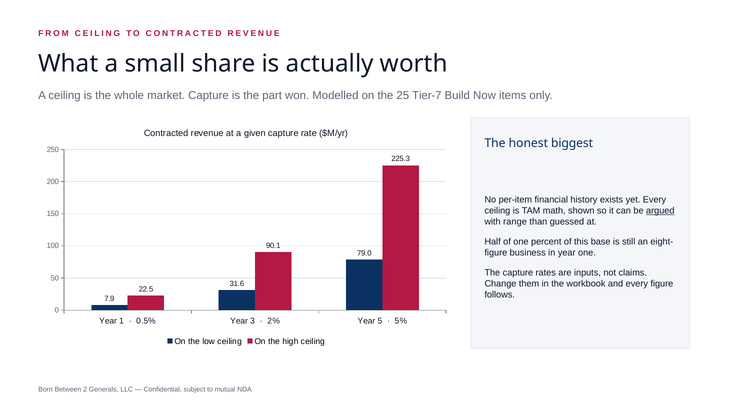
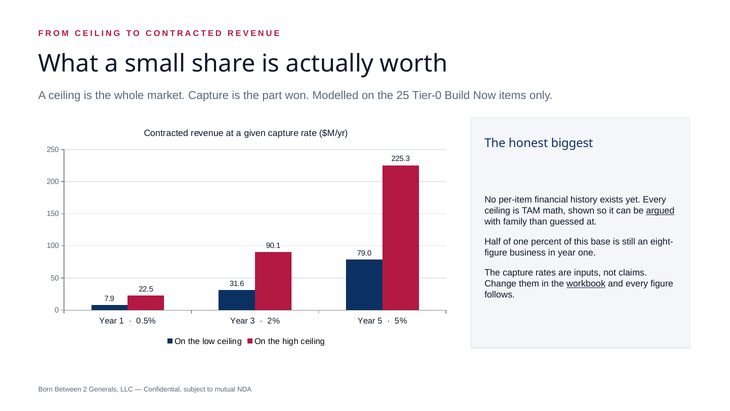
Tier-7: Tier-7 -> Tier-0
range: range -> family
workbook underline: none -> present
